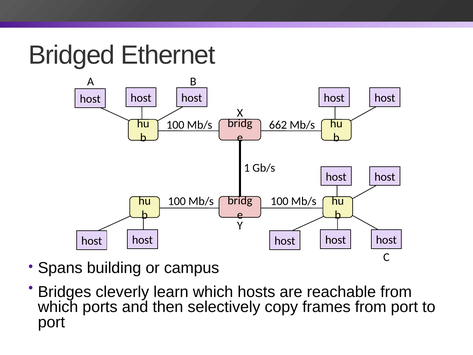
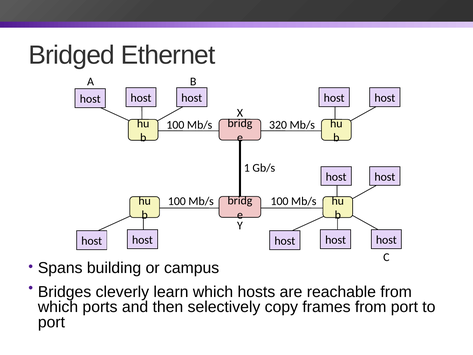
662: 662 -> 320
